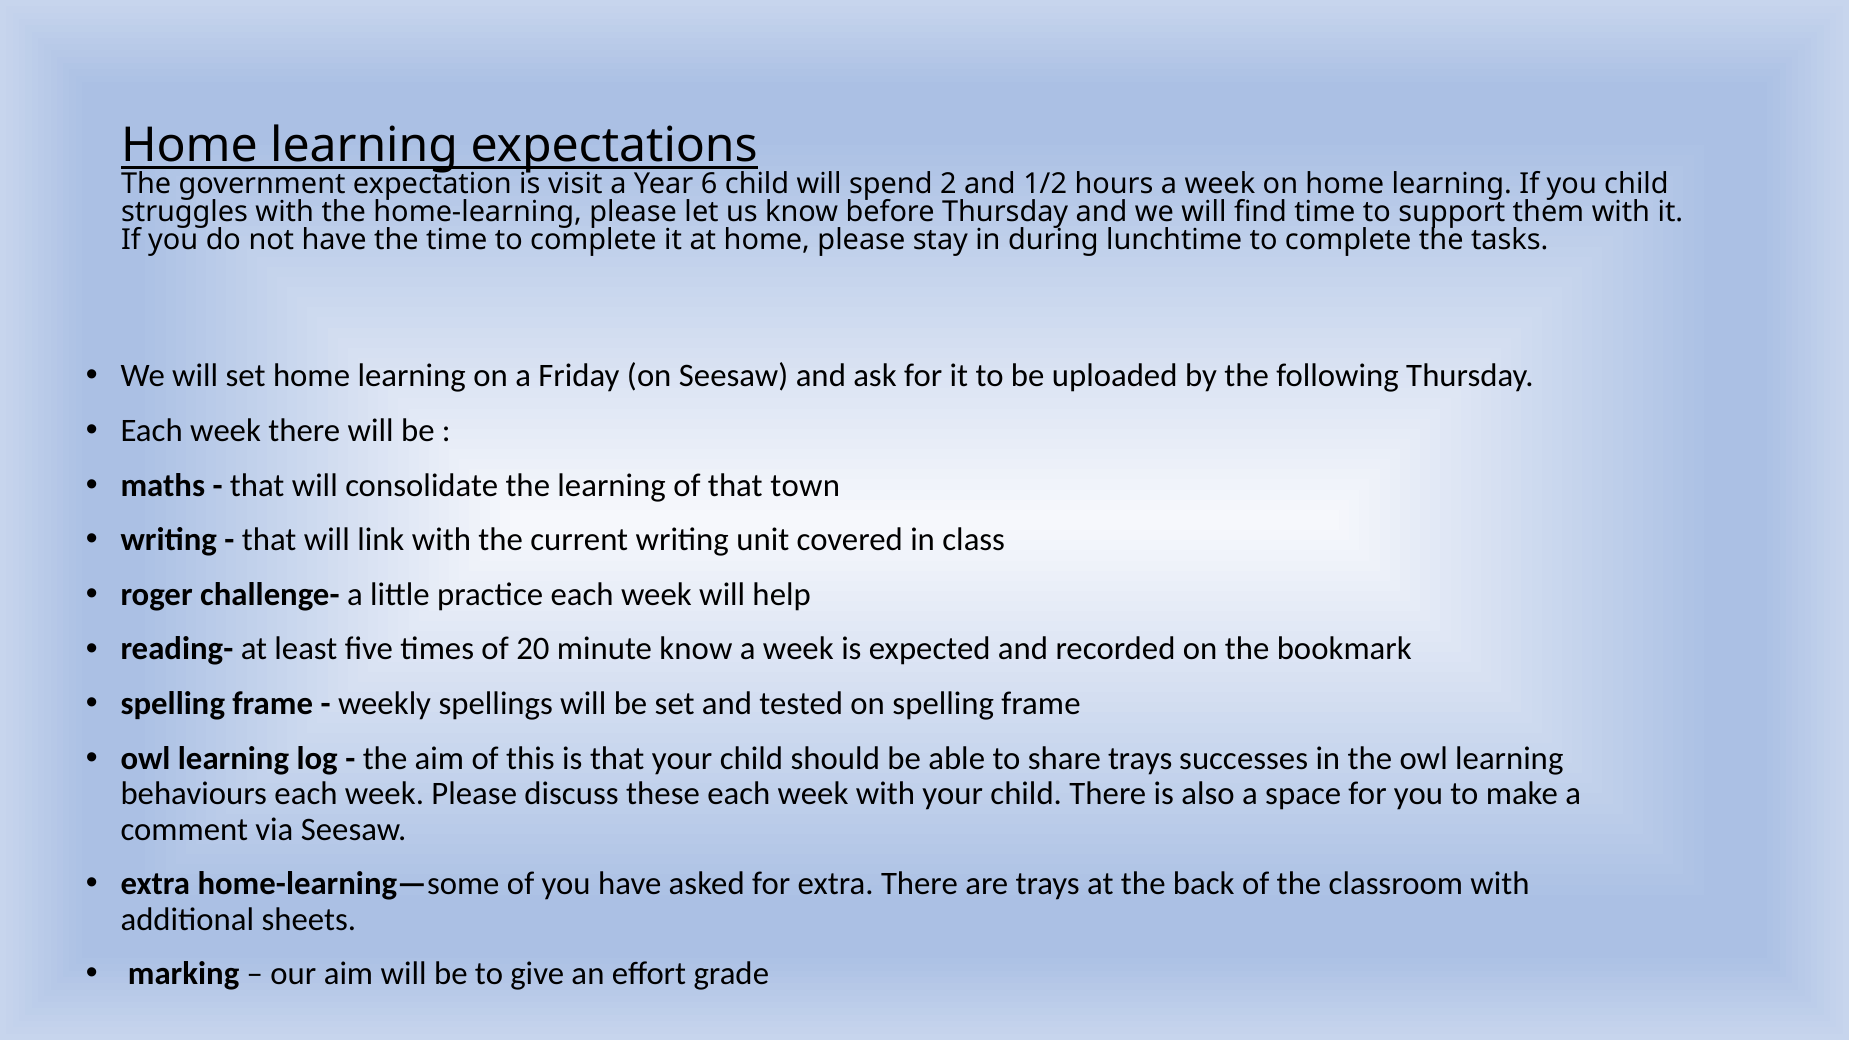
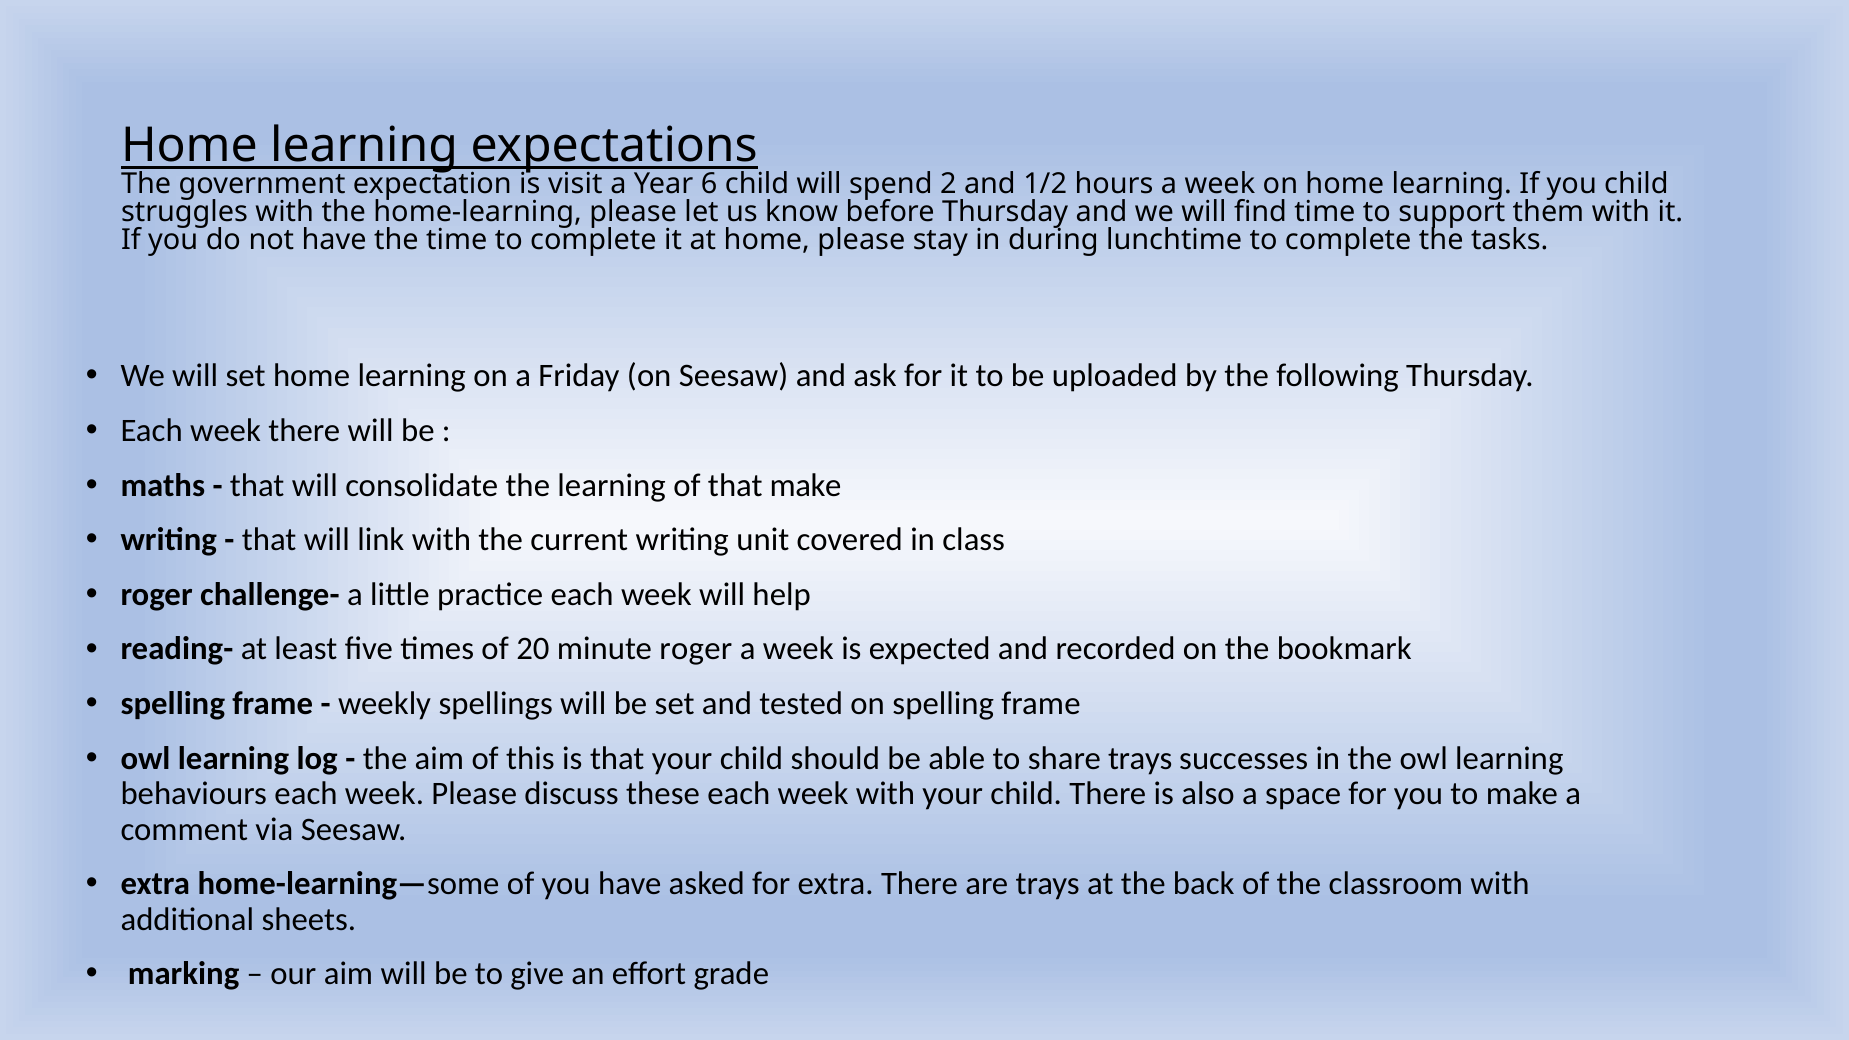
that town: town -> make
minute know: know -> roger
